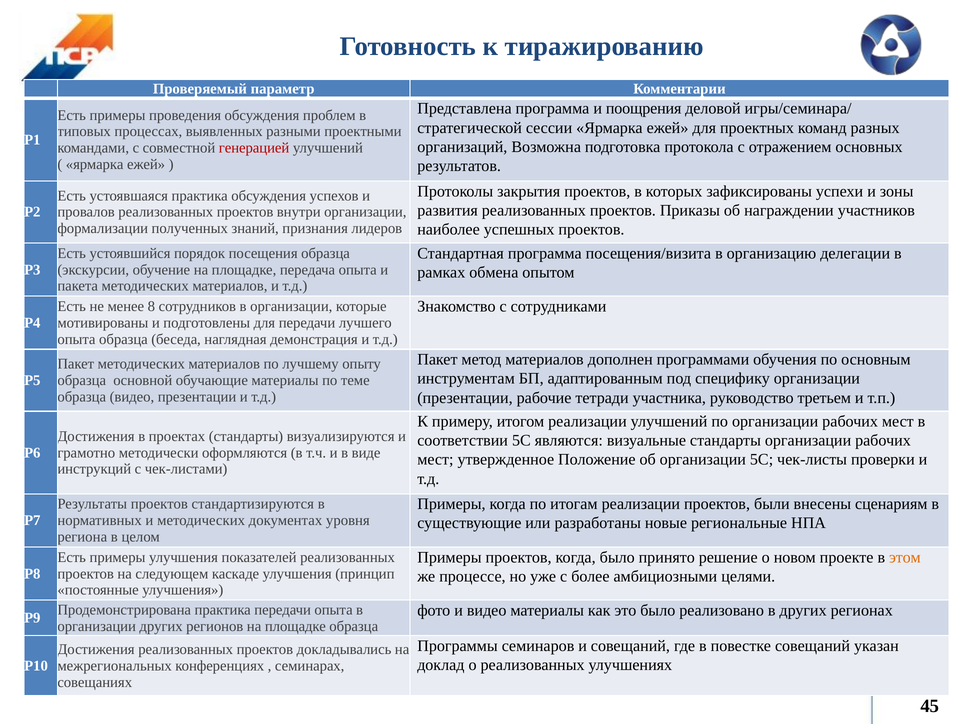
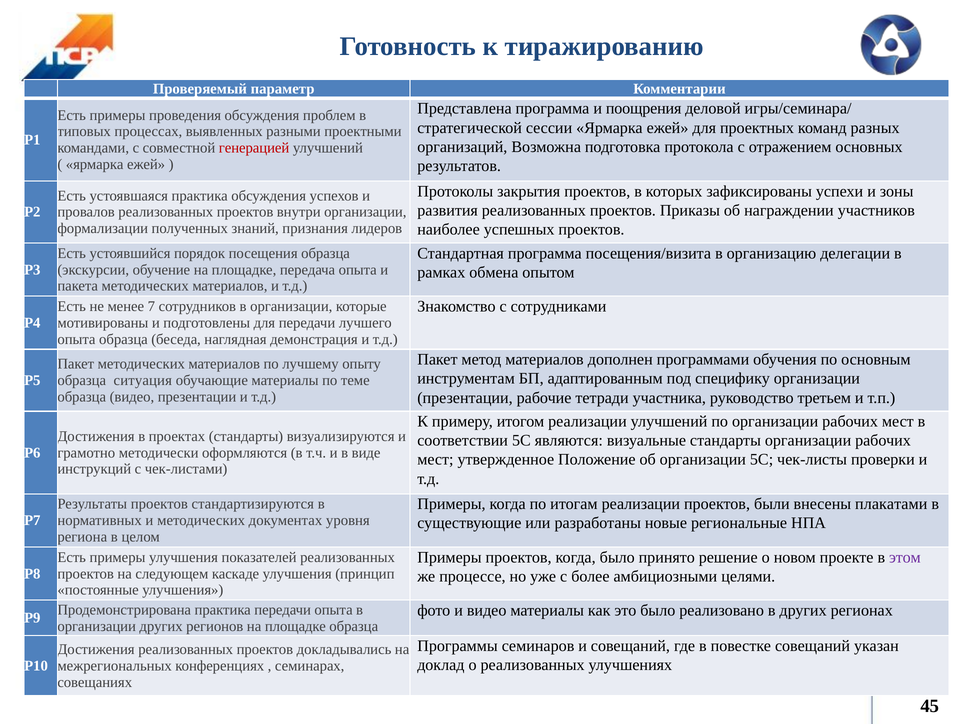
8: 8 -> 7
основной: основной -> ситуация
сценариям: сценариям -> плакатами
этом colour: orange -> purple
